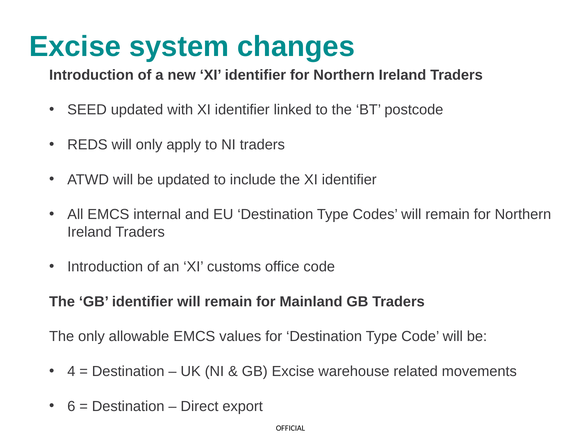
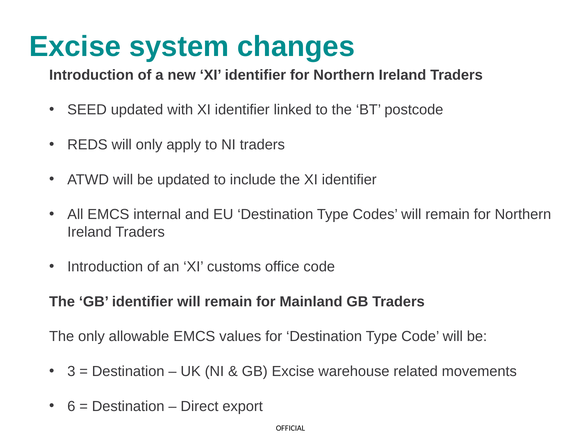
4: 4 -> 3
